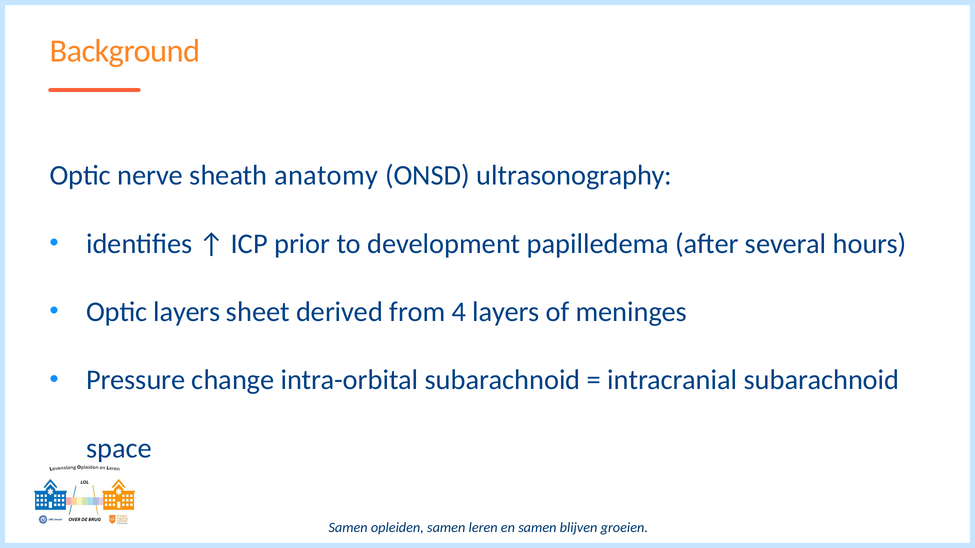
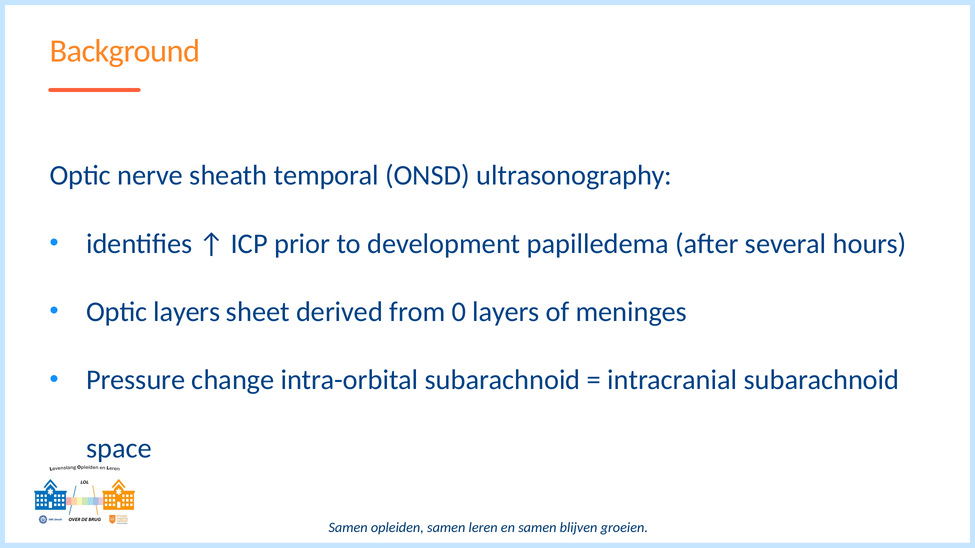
anatomy: anatomy -> temporal
4: 4 -> 0
